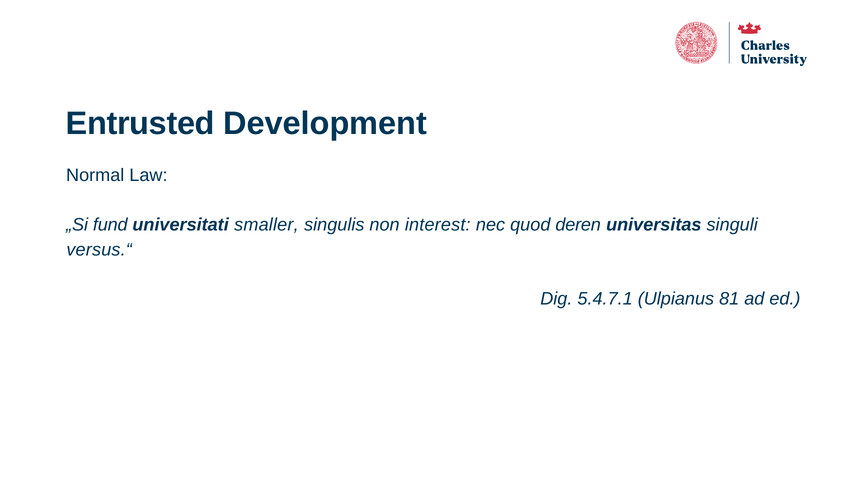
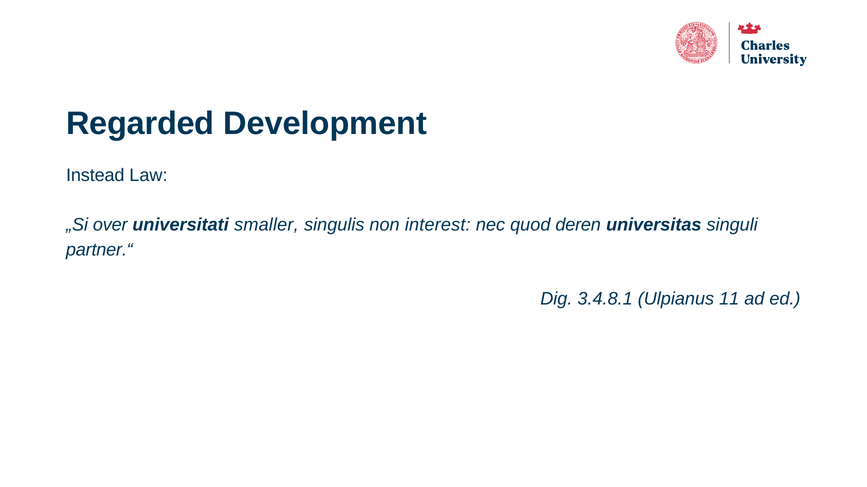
Entrusted: Entrusted -> Regarded
Normal: Normal -> Instead
fund: fund -> over
versus.“: versus.“ -> partner.“
5.4.7.1: 5.4.7.1 -> 3.4.8.1
81: 81 -> 11
